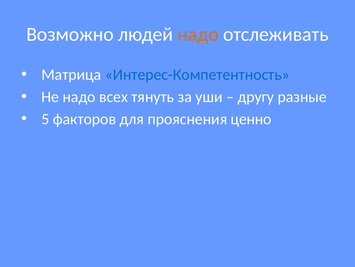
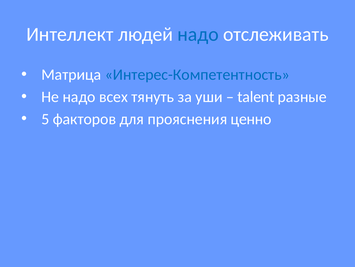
Возможно: Возможно -> Интеллект
надо at (198, 34) colour: orange -> blue
другу: другу -> talent
